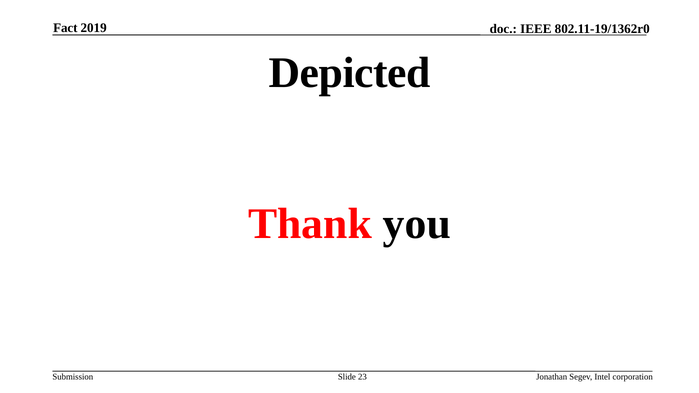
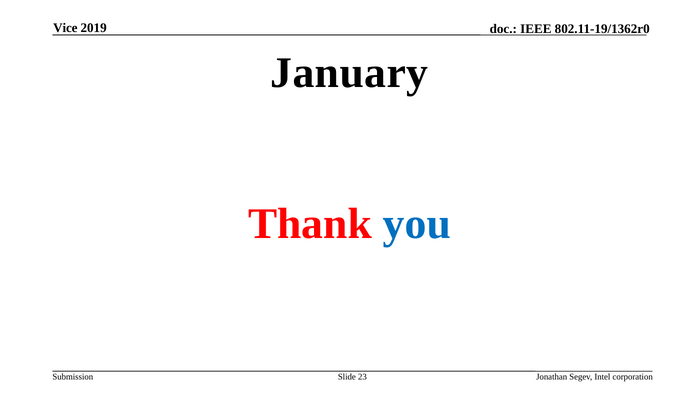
Fact: Fact -> Vice
Depicted: Depicted -> January
you colour: black -> blue
